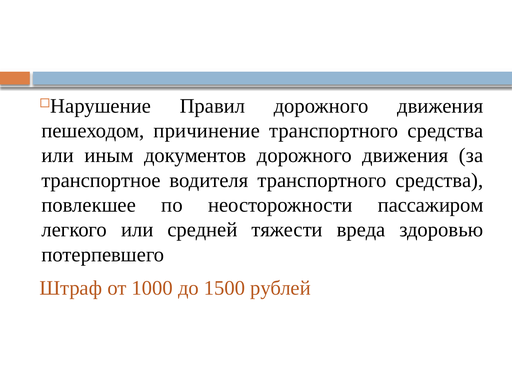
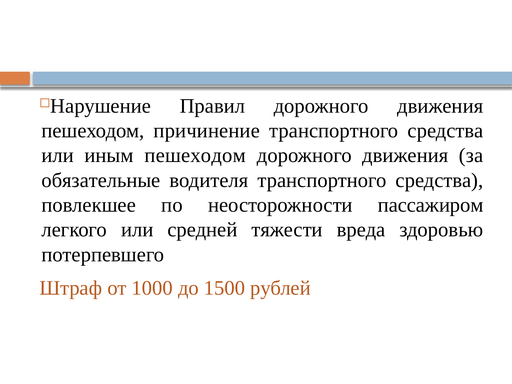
иным документов: документов -> пешеходом
транспортное: транспортное -> обязательные
